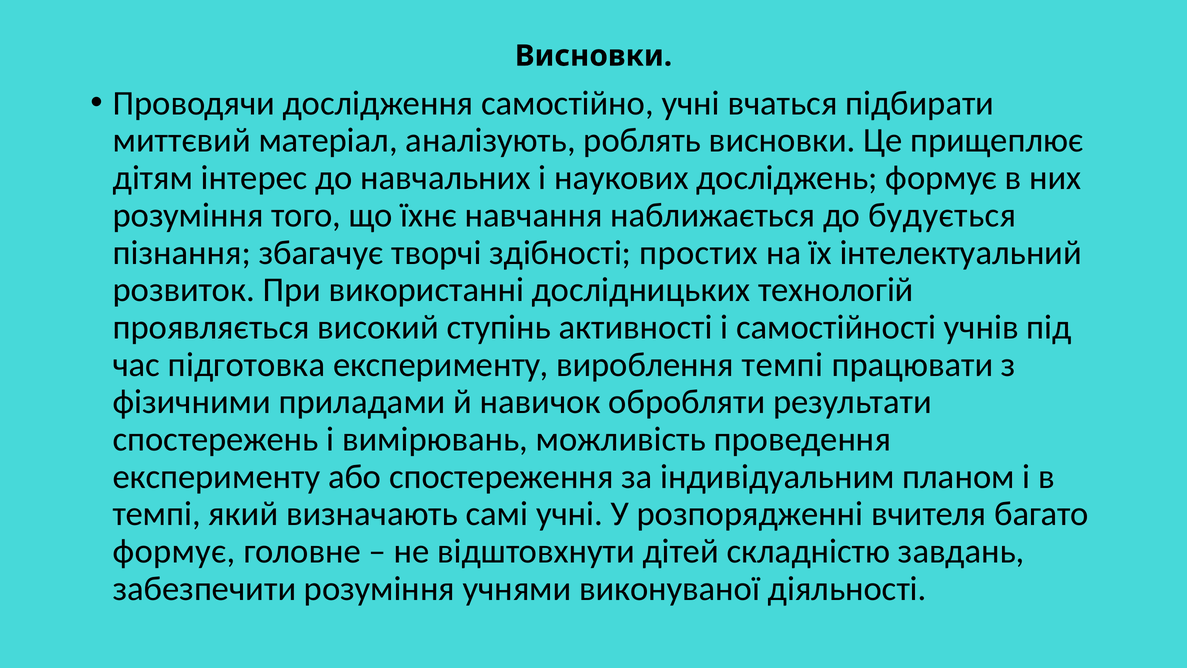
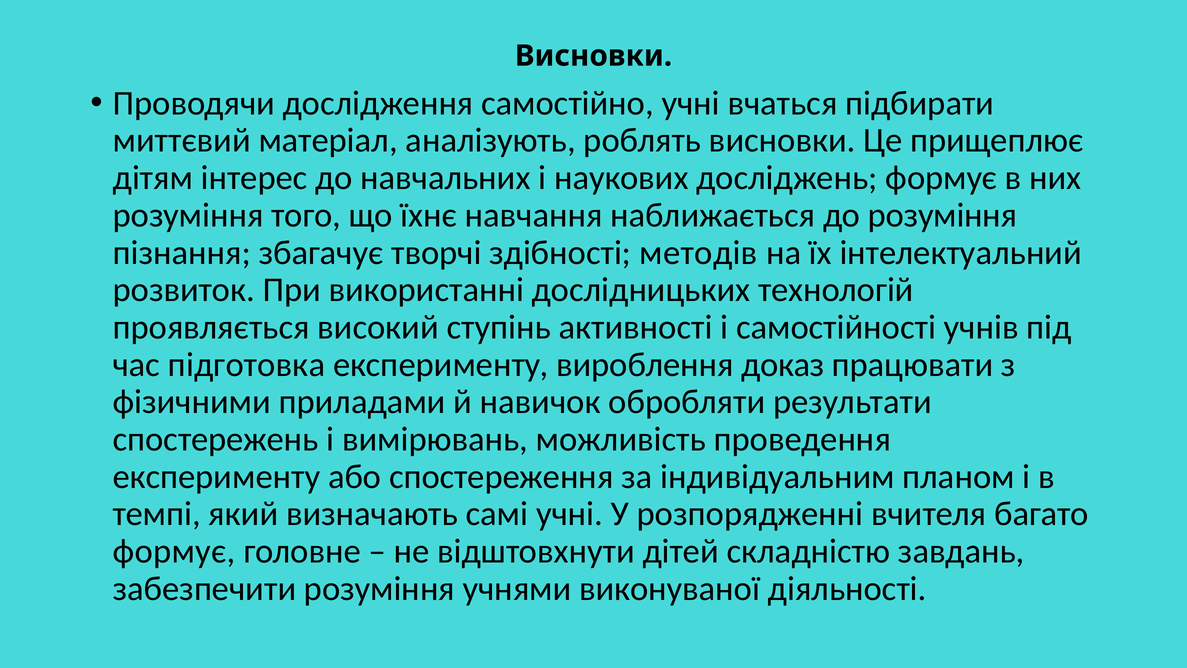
до будується: будується -> розуміння
простих: простих -> методів
вироблення темпі: темпі -> доказ
